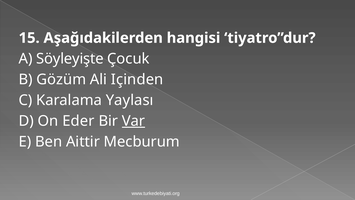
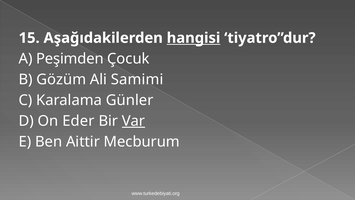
hangisi underline: none -> present
Söyleyişte: Söyleyişte -> Peşimden
Içinden: Içinden -> Samimi
Yaylası: Yaylası -> Günler
